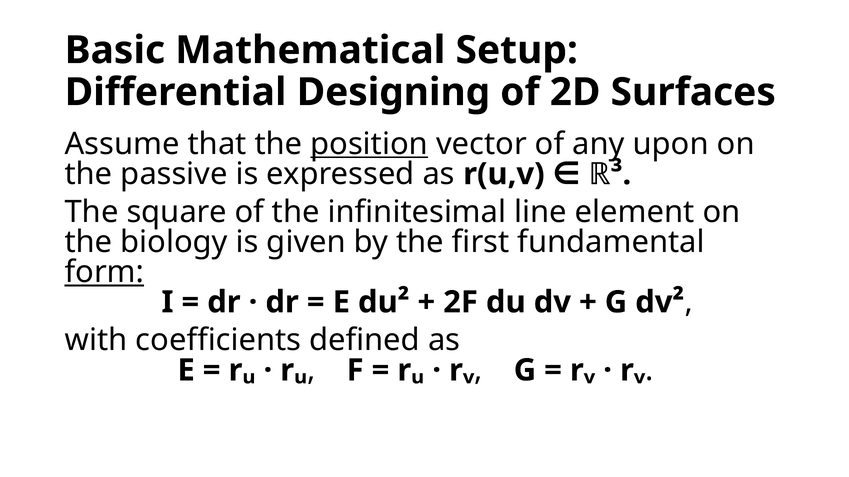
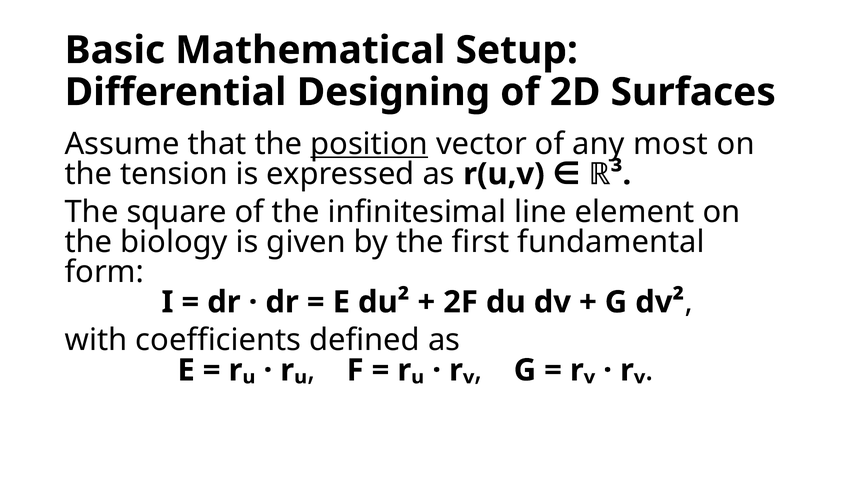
upon: upon -> most
passive: passive -> tension
form underline: present -> none
